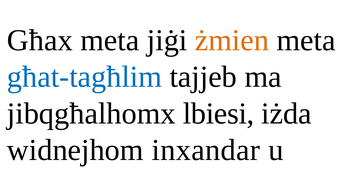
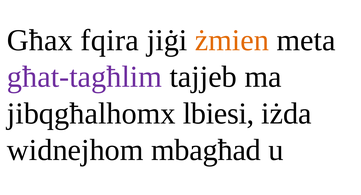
Għax meta: meta -> fqira
għat-tagħlim colour: blue -> purple
inxandar: inxandar -> mbagħad
